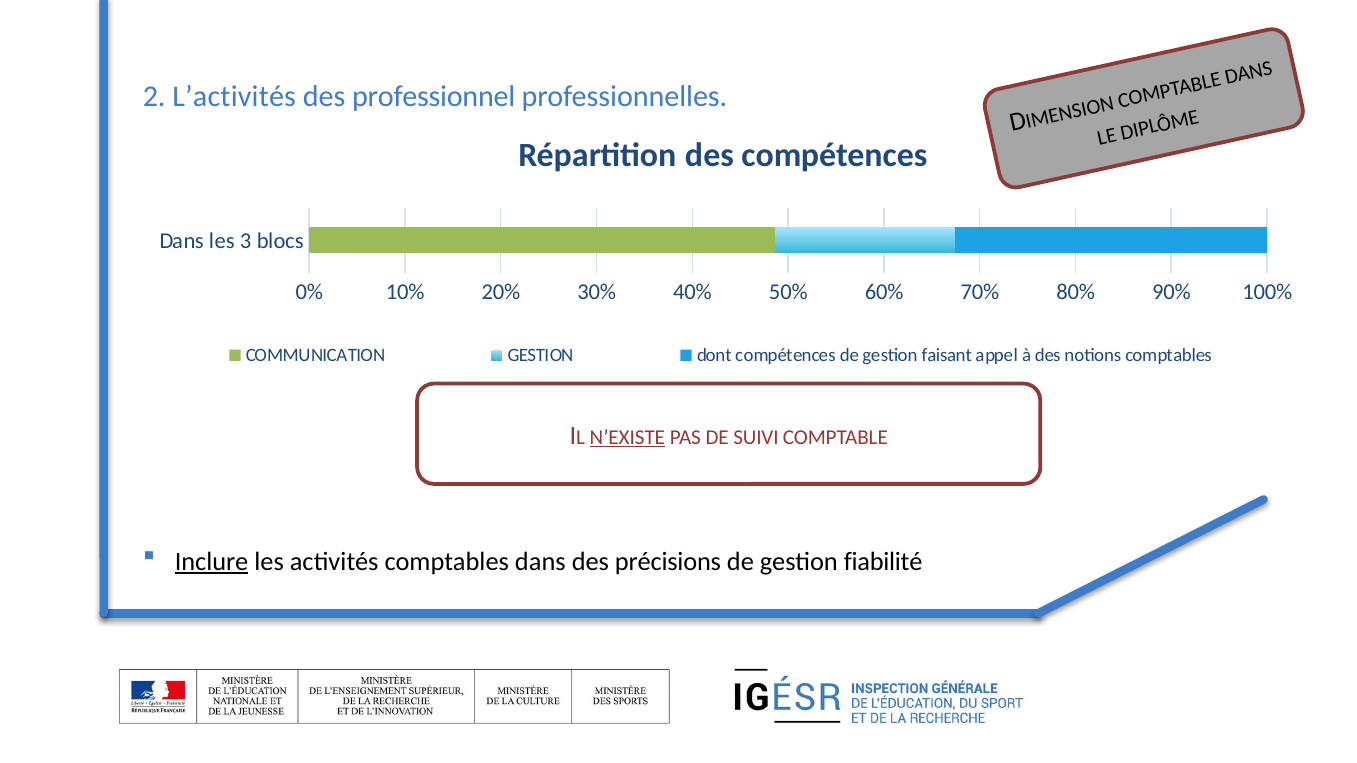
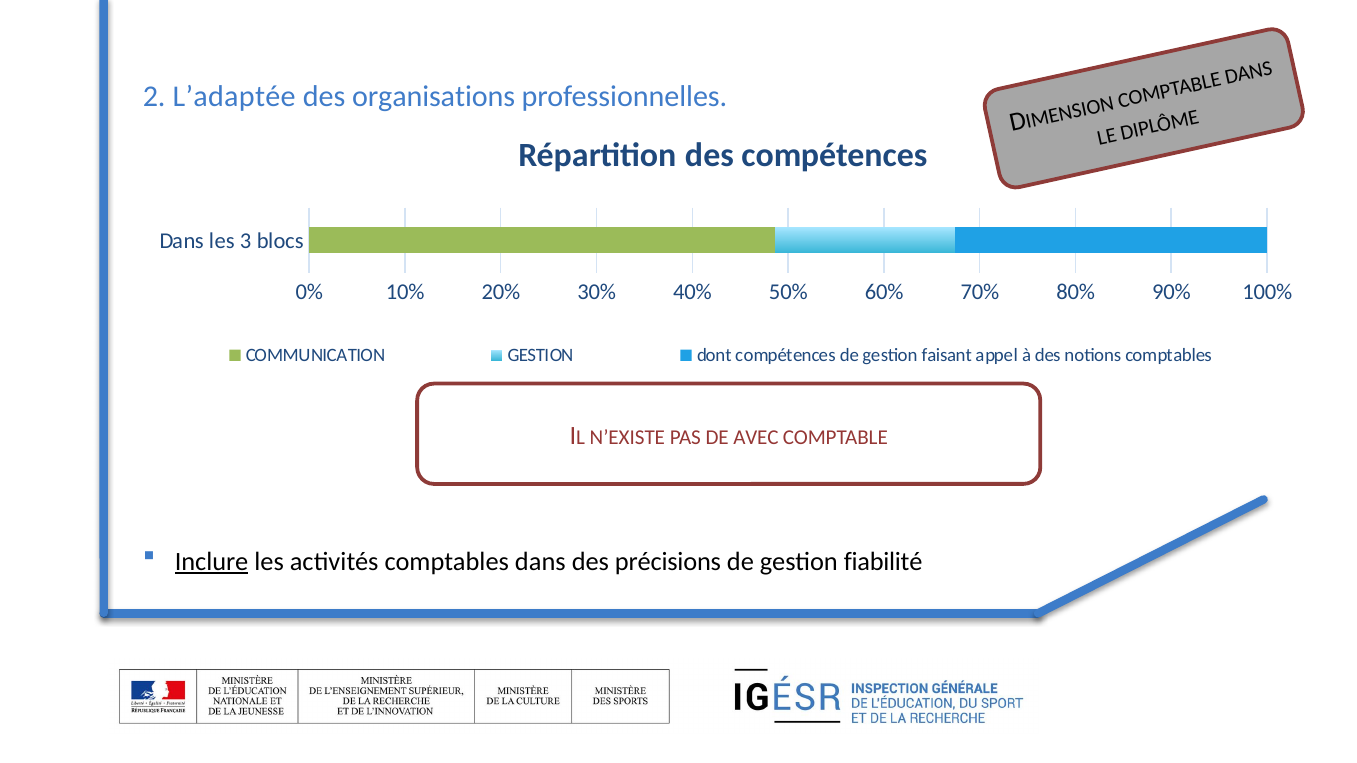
L’activités: L’activités -> L’adaptée
professionnel: professionnel -> organisations
N’EXISTE underline: present -> none
SUIVI: SUIVI -> AVEC
